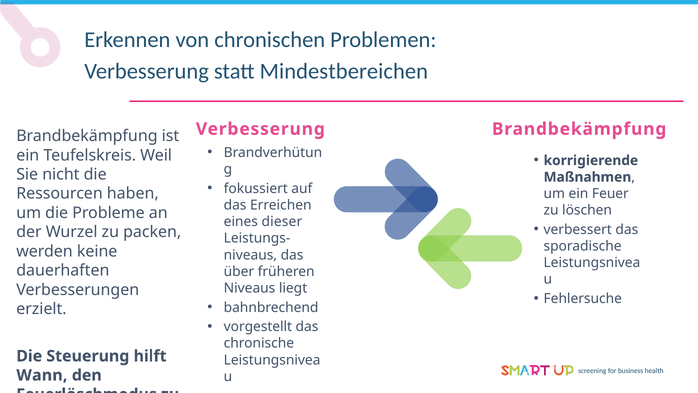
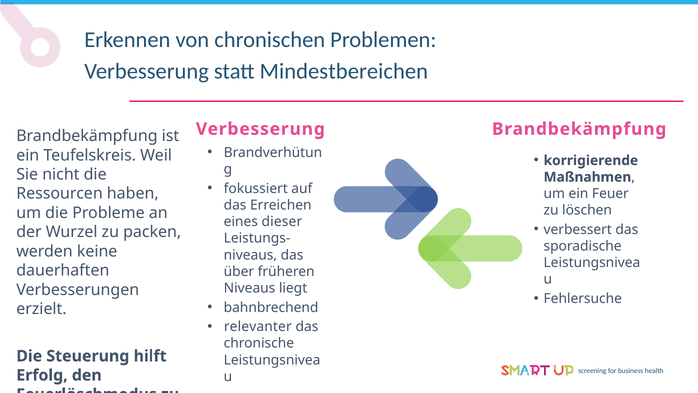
vorgestellt: vorgestellt -> relevanter
Wann: Wann -> Erfolg
